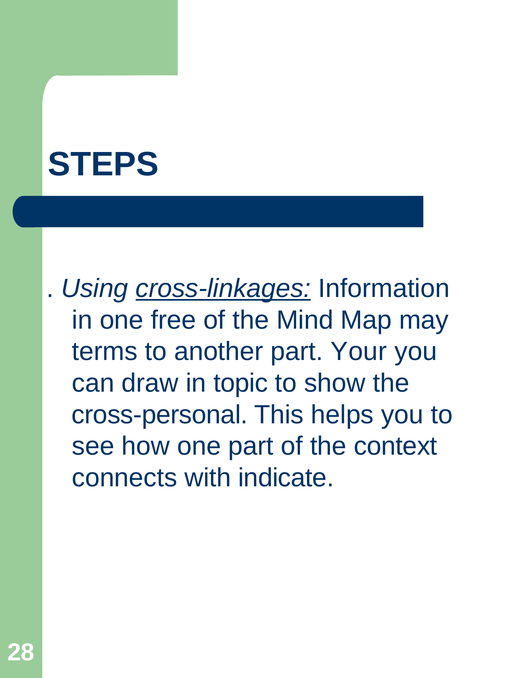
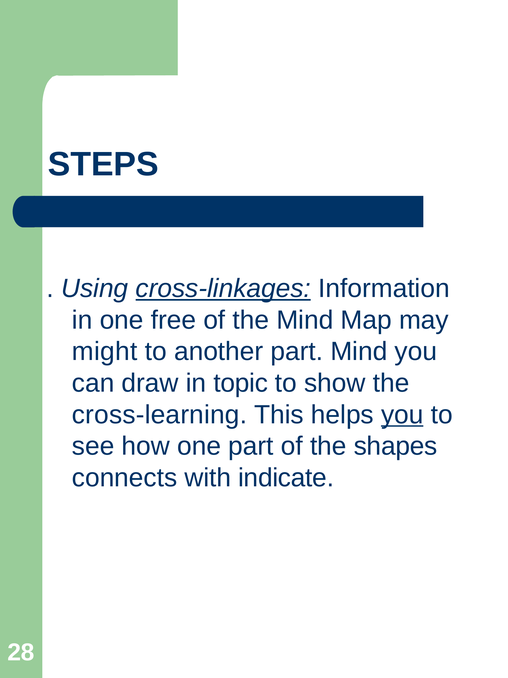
terms: terms -> might
part Your: Your -> Mind
cross-personal: cross-personal -> cross-learning
you at (402, 414) underline: none -> present
context: context -> shapes
